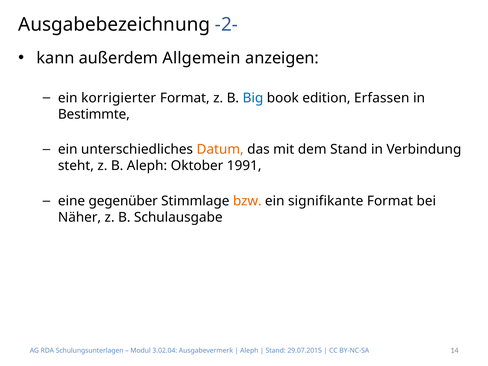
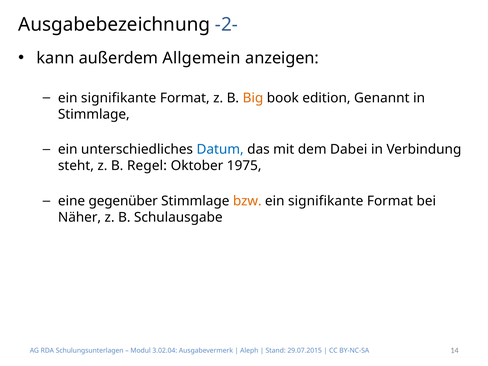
korrigierter at (119, 98): korrigierter -> signifikante
Big colour: blue -> orange
Erfassen: Erfassen -> Genannt
Bestimmte at (94, 114): Bestimmte -> Stimmlage
Datum colour: orange -> blue
dem Stand: Stand -> Dabei
B Aleph: Aleph -> Regel
1991: 1991 -> 1975
